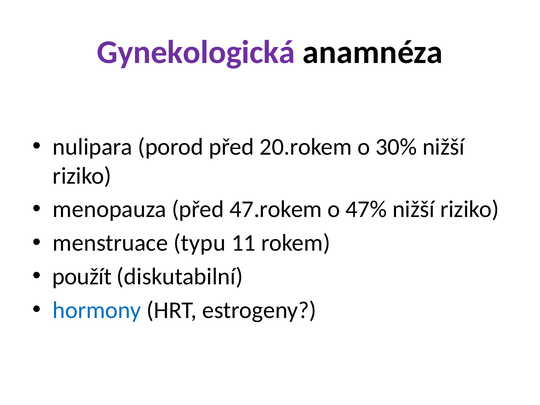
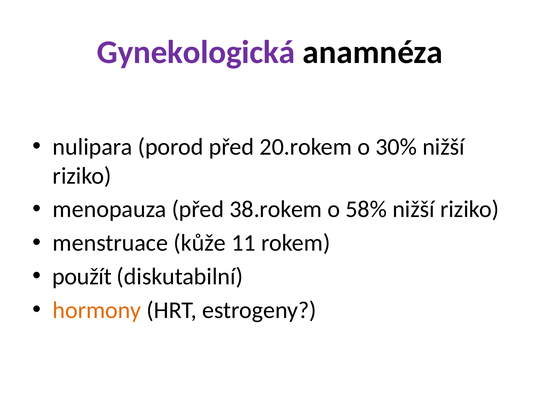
47.rokem: 47.rokem -> 38.rokem
47%: 47% -> 58%
typu: typu -> kůže
hormony colour: blue -> orange
